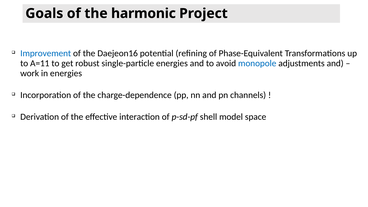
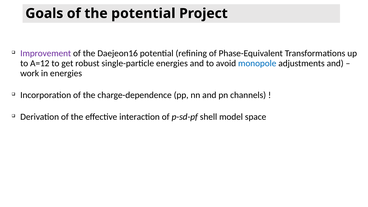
the harmonic: harmonic -> potential
Improvement colour: blue -> purple
A=11: A=11 -> A=12
